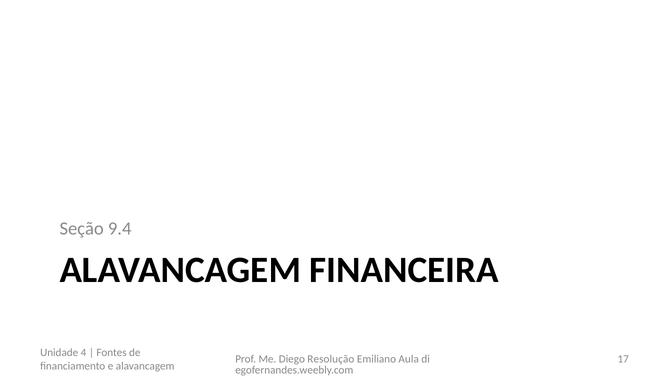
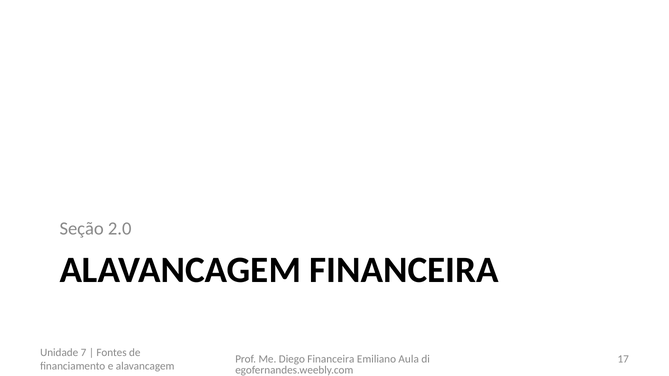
9.4: 9.4 -> 2.0
4: 4 -> 7
Diego Resolução: Resolução -> Financeira
